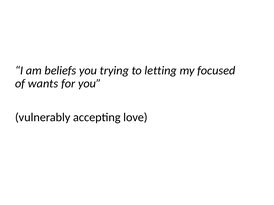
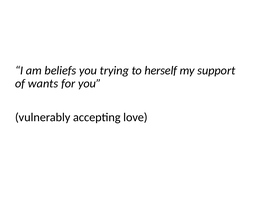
letting: letting -> herself
focused: focused -> support
